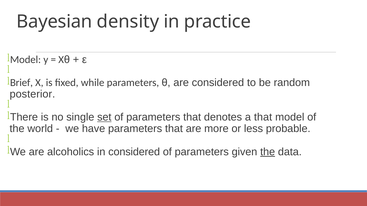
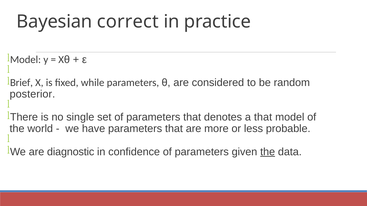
density: density -> correct
set underline: present -> none
alcoholics: alcoholics -> diagnostic
in considered: considered -> confidence
